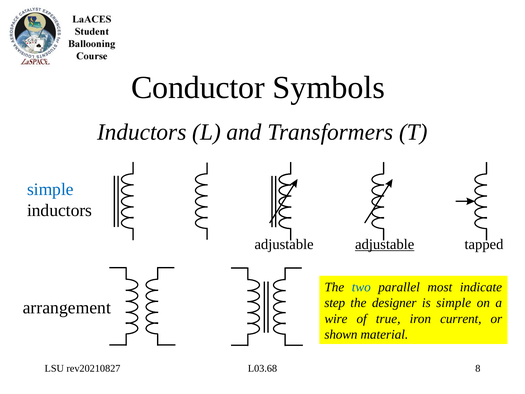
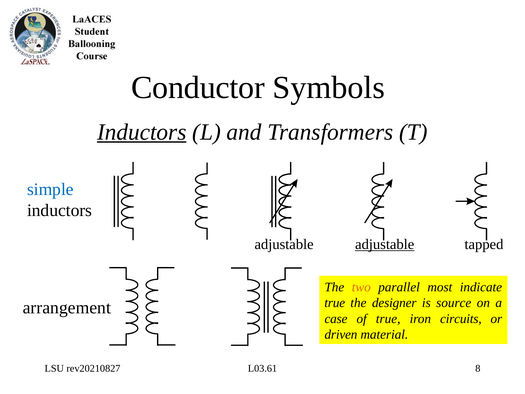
Inductors at (142, 132) underline: none -> present
two colour: blue -> orange
step at (335, 303): step -> true
is simple: simple -> source
wire: wire -> case
current: current -> circuits
shown: shown -> driven
L03.68: L03.68 -> L03.61
